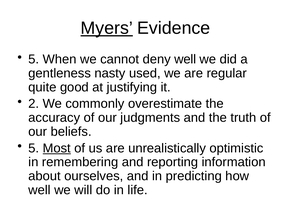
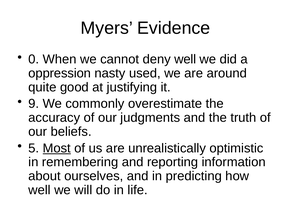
Myers underline: present -> none
5 at (34, 59): 5 -> 0
gentleness: gentleness -> oppression
regular: regular -> around
2: 2 -> 9
